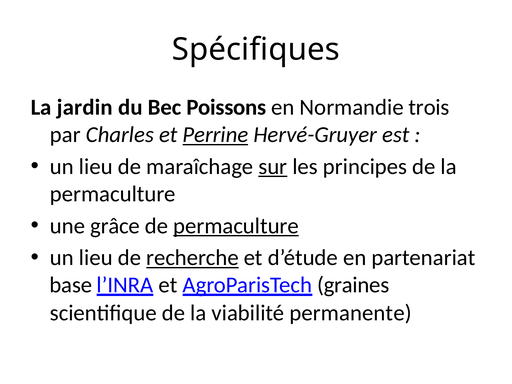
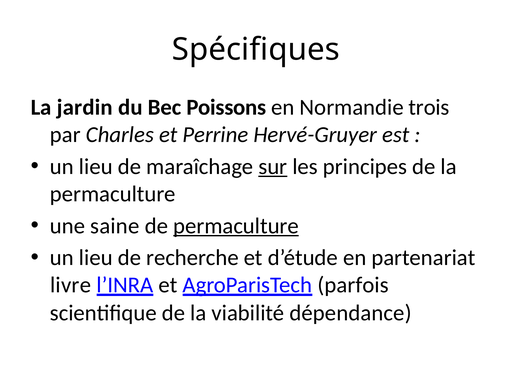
Perrine underline: present -> none
grâce: grâce -> saine
recherche underline: present -> none
base: base -> livre
graines: graines -> parfois
permanente: permanente -> dépendance
